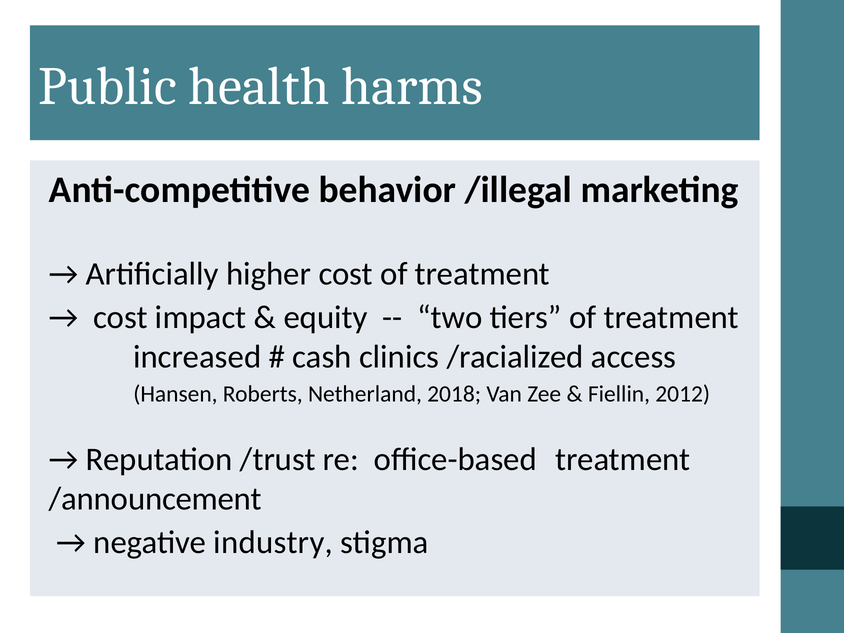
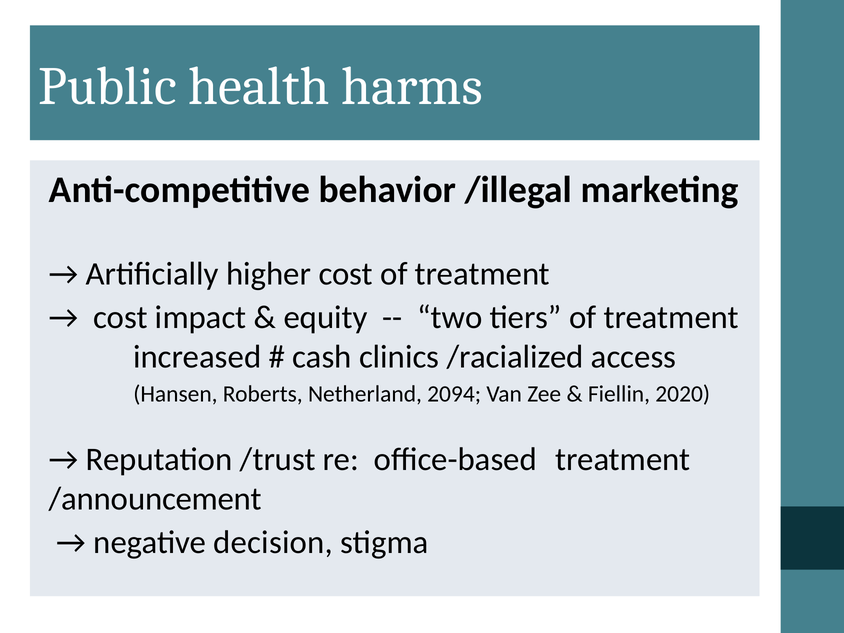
2018: 2018 -> 2094
2012: 2012 -> 2020
industry: industry -> decision
